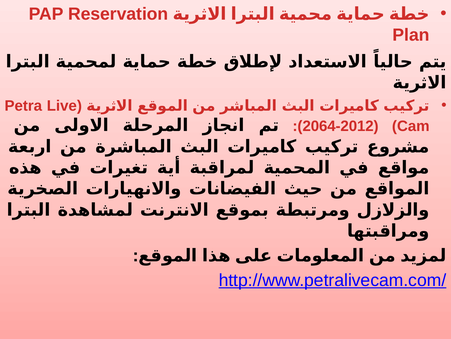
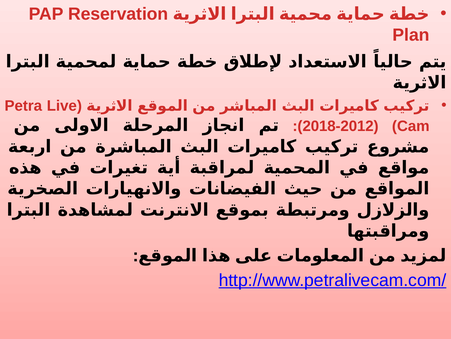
2064-2012: 2064-2012 -> 2018-2012
